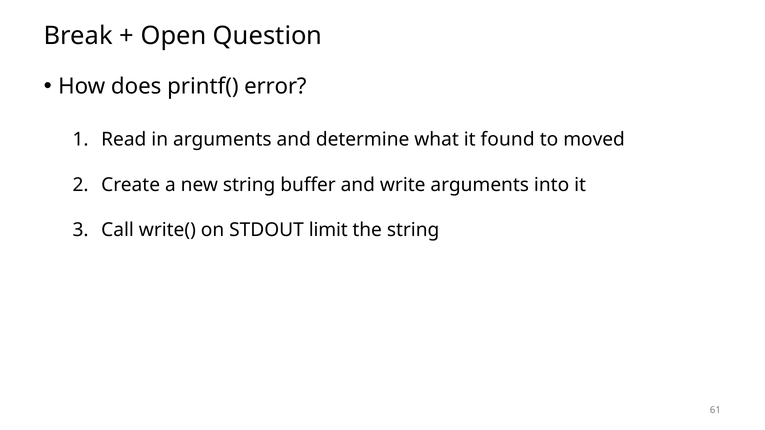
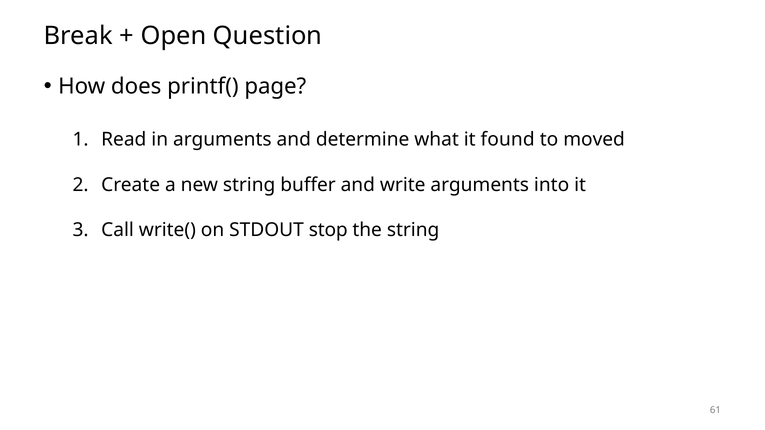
error: error -> page
limit: limit -> stop
